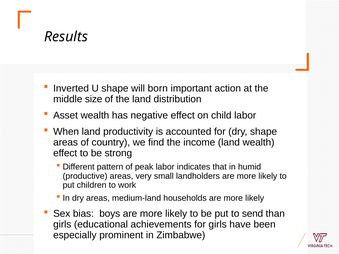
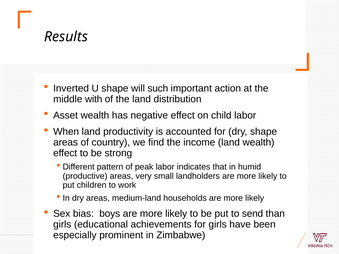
born: born -> such
size: size -> with
